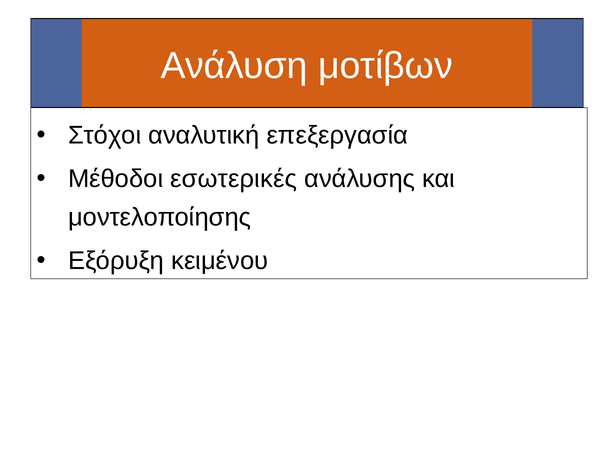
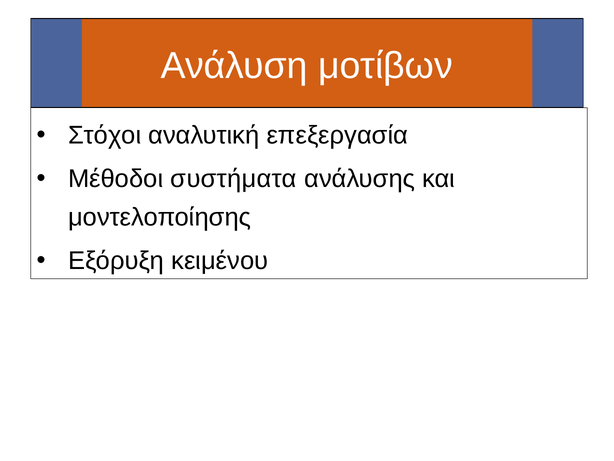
εσωτερικές: εσωτερικές -> συστήματα
